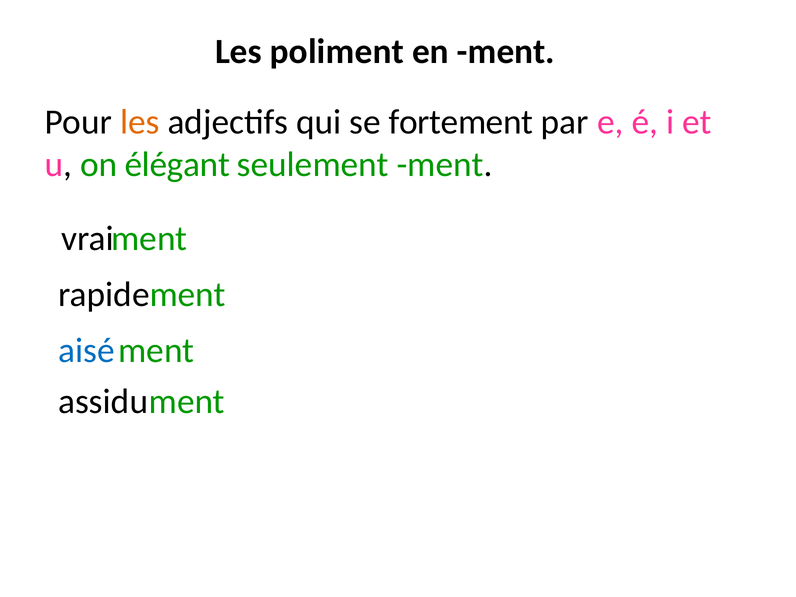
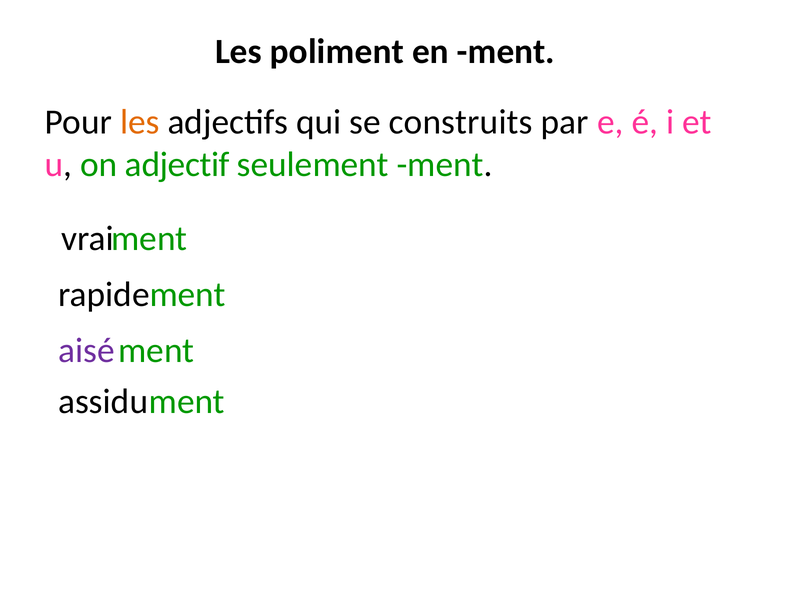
fortement: fortement -> construits
élégant: élégant -> adjectif
aisé colour: blue -> purple
